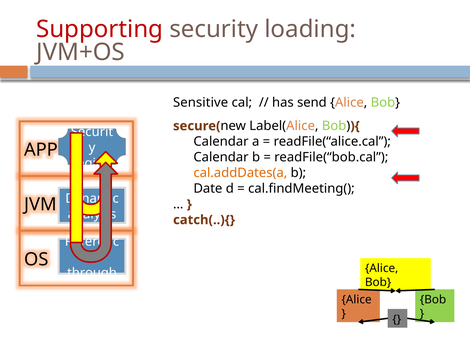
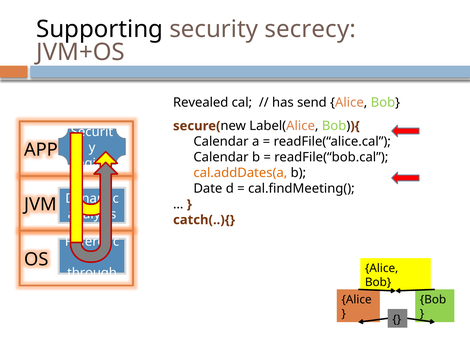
Supporting colour: red -> black
loading: loading -> secrecy
Sensitive: Sensitive -> Revealed
